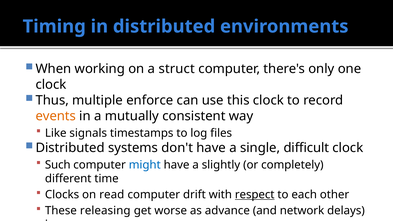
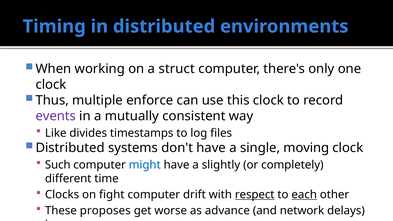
events colour: orange -> purple
signals: signals -> divides
difficult: difficult -> moving
read: read -> fight
each underline: none -> present
releasing: releasing -> proposes
